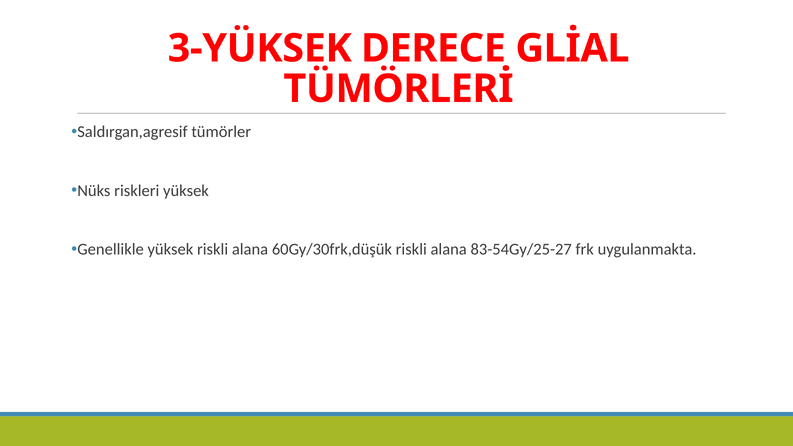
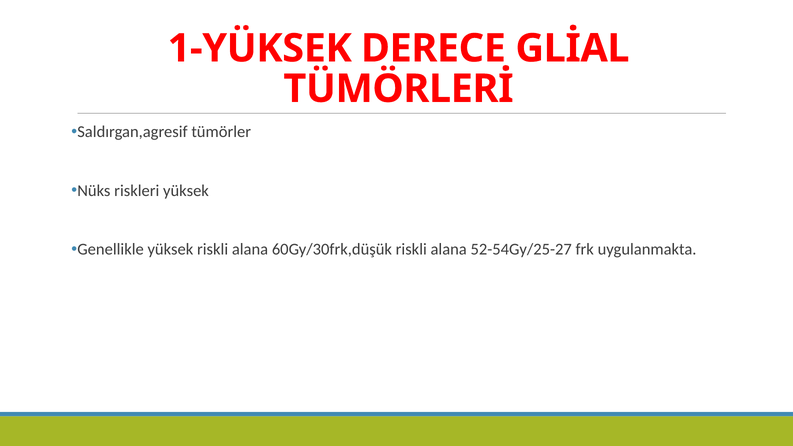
3-YÜKSEK: 3-YÜKSEK -> 1-YÜKSEK
83-54Gy/25-27: 83-54Gy/25-27 -> 52-54Gy/25-27
